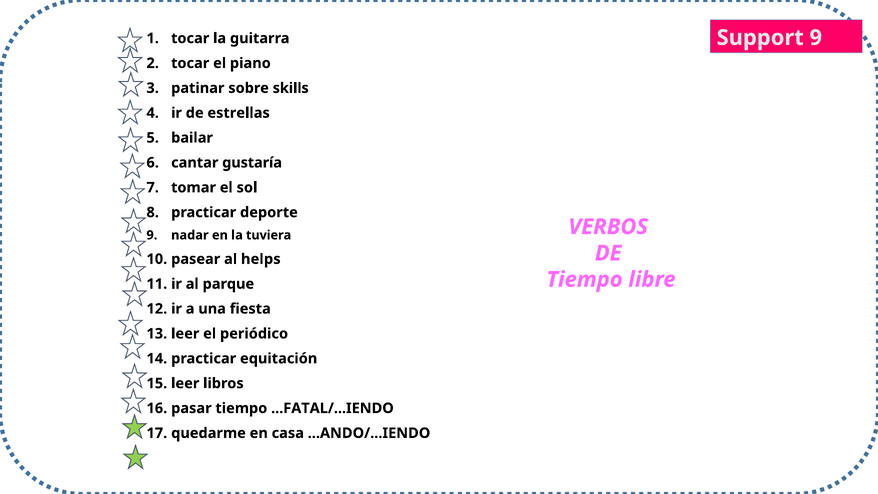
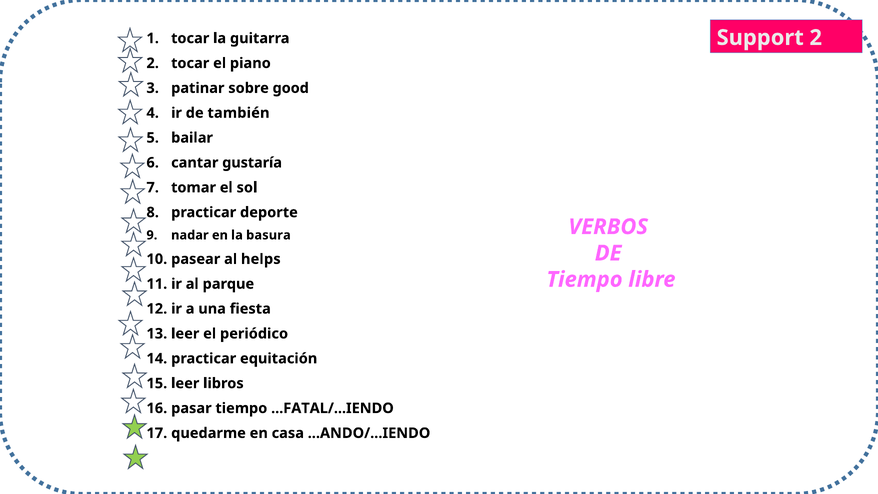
Support 9: 9 -> 2
skills: skills -> good
estrellas: estrellas -> también
tuviera: tuviera -> basura
